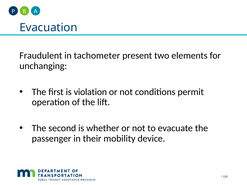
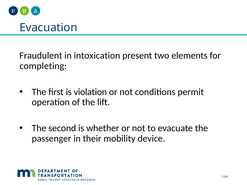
tachometer: tachometer -> intoxication
unchanging: unchanging -> completing
